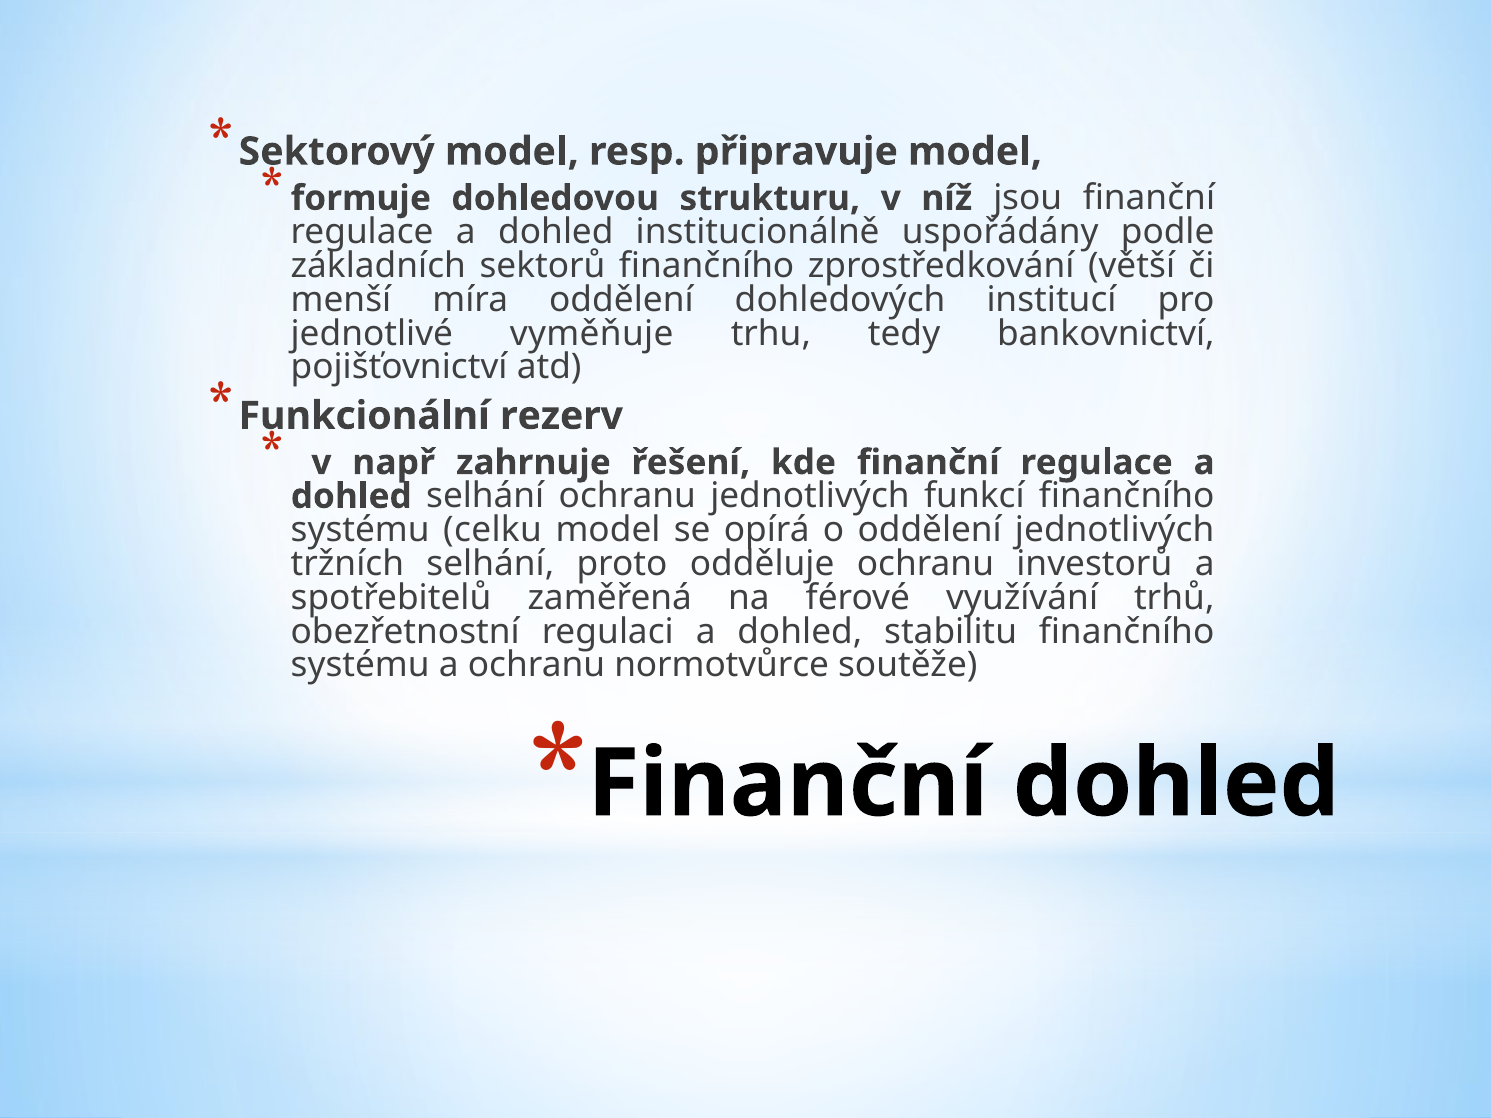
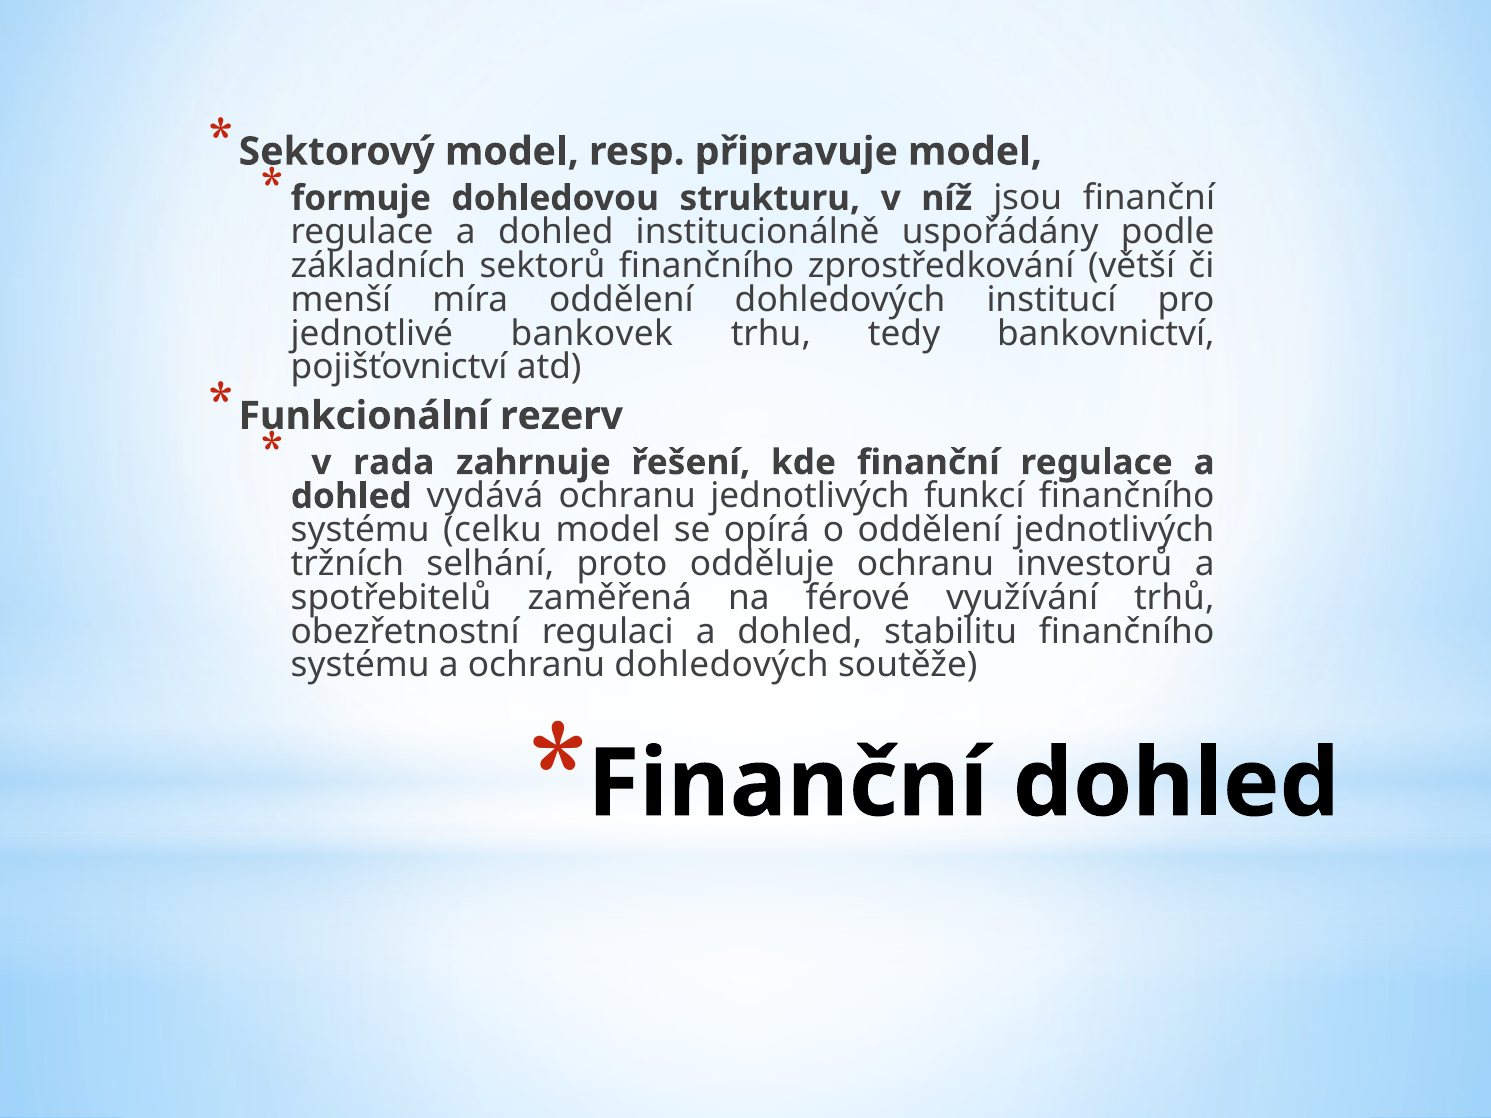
vyměňuje: vyměňuje -> bankovek
např: např -> rada
dohled selhání: selhání -> vydává
ochranu normotvůrce: normotvůrce -> dohledových
